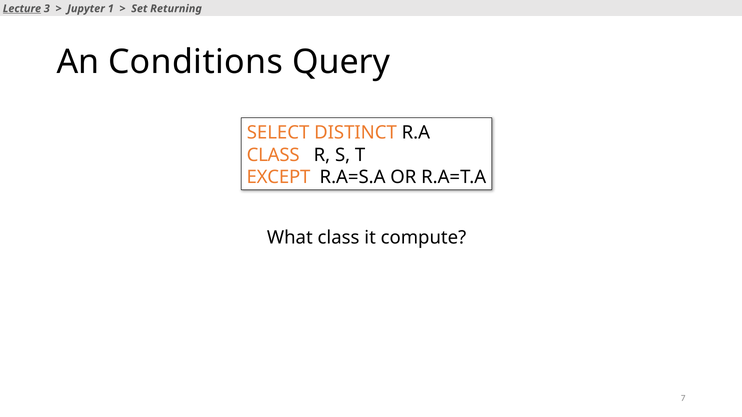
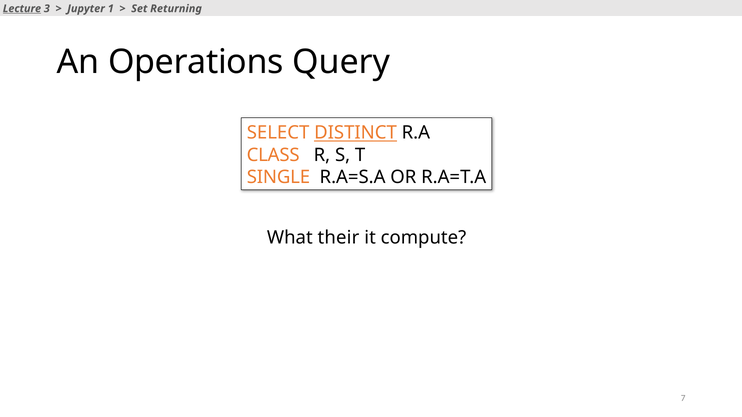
Conditions: Conditions -> Operations
DISTINCT underline: none -> present
EXCEPT: EXCEPT -> SINGLE
What class: class -> their
